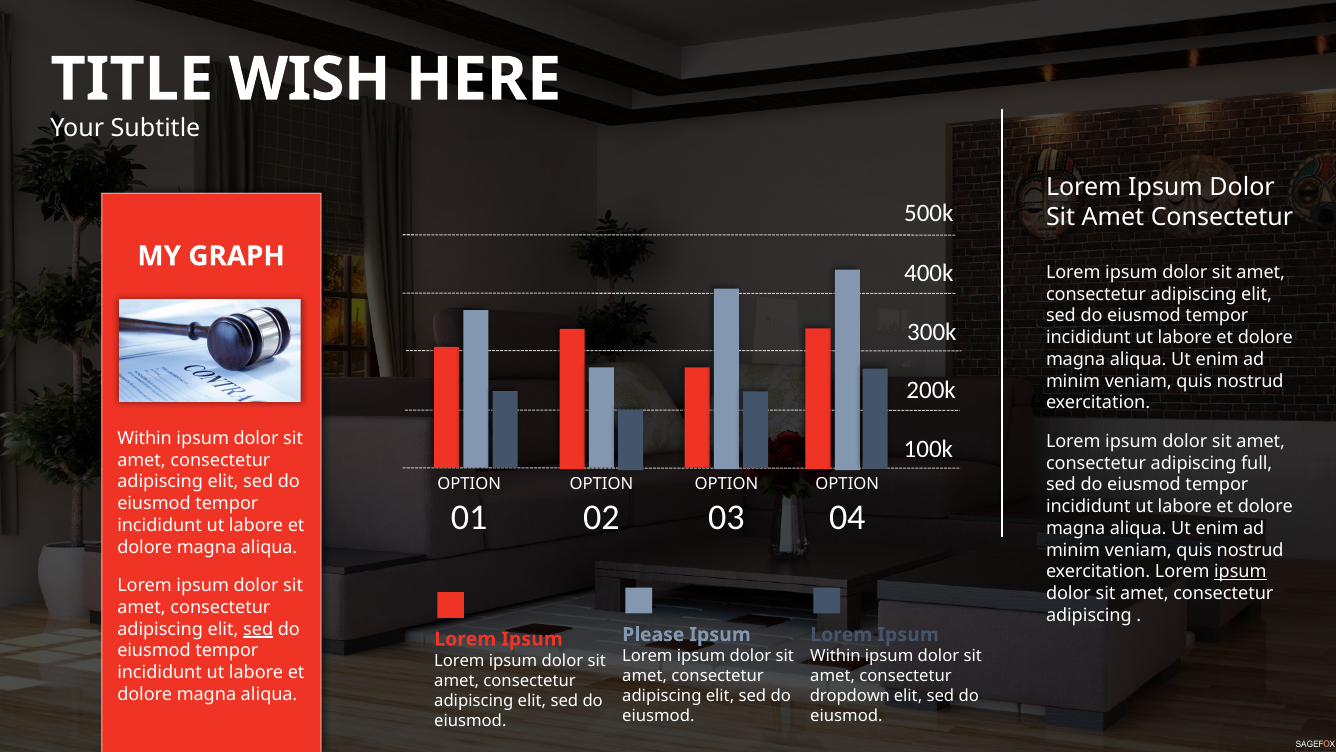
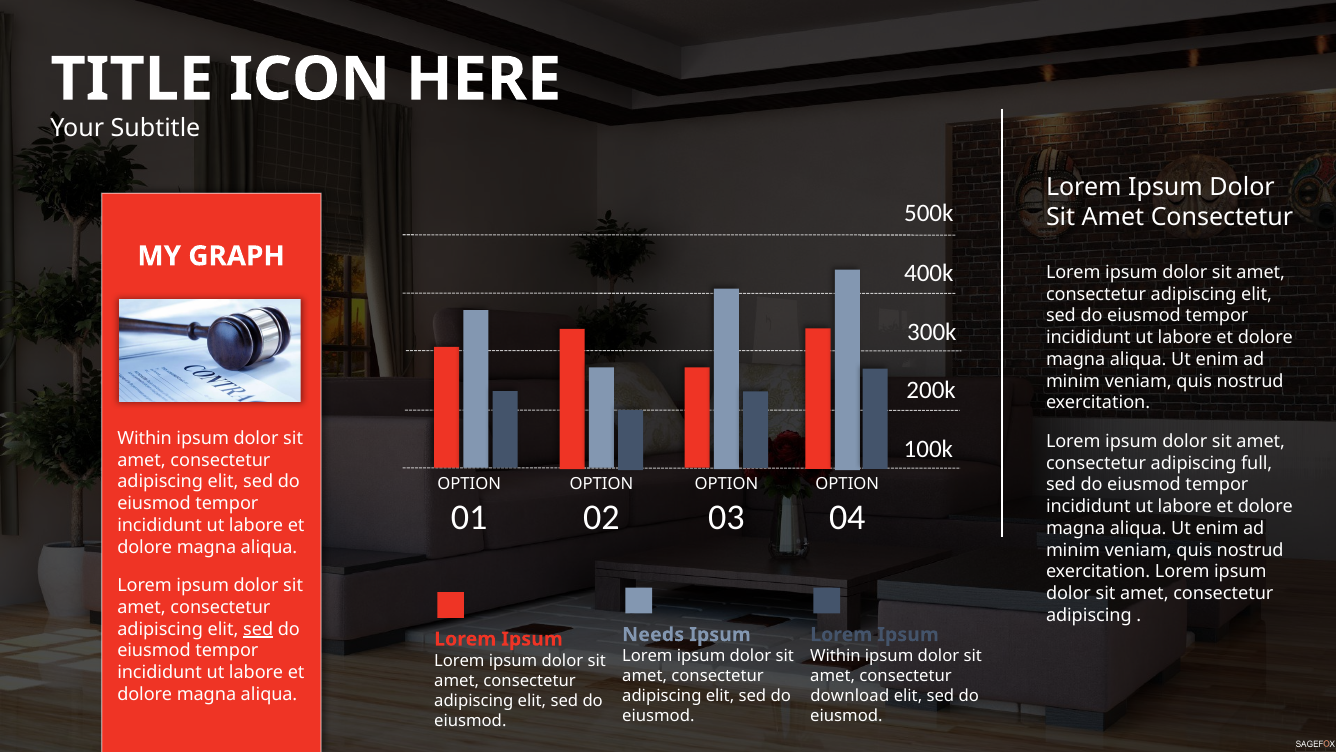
WISH: WISH -> ICON
ipsum at (1240, 571) underline: present -> none
Please: Please -> Needs
dropdown: dropdown -> download
